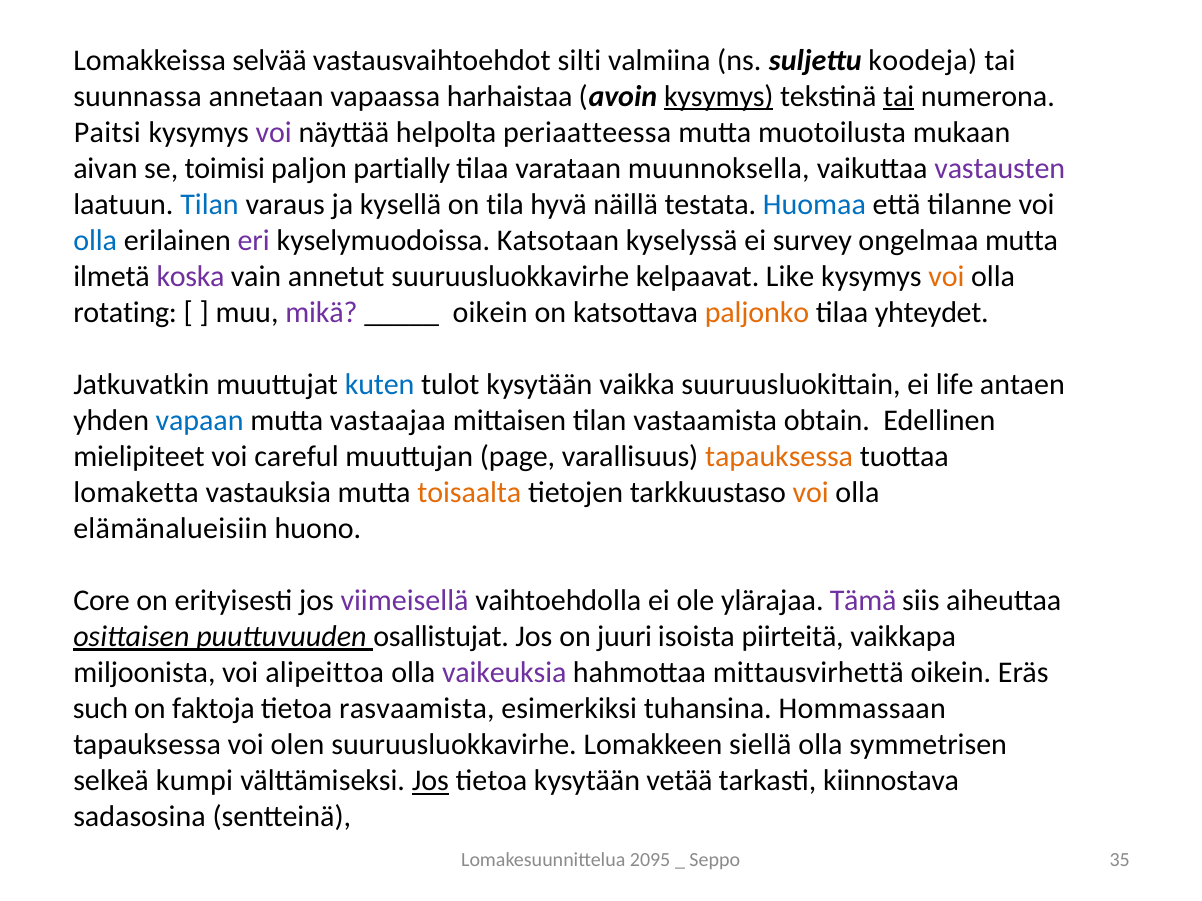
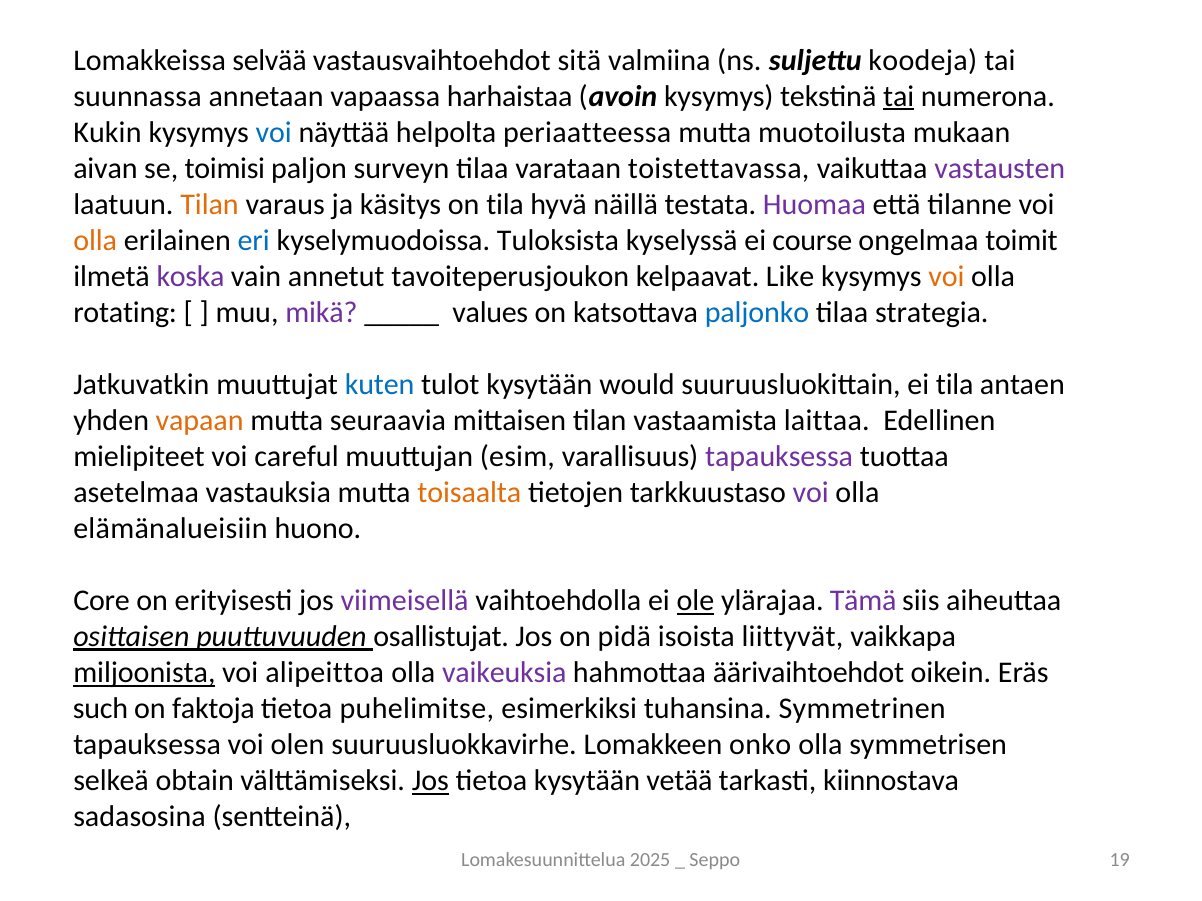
silti: silti -> sitä
kysymys at (719, 96) underline: present -> none
Paitsi: Paitsi -> Kukin
voi at (274, 132) colour: purple -> blue
partially: partially -> surveyn
muunnoksella: muunnoksella -> toistettavassa
Tilan at (210, 205) colour: blue -> orange
kysellä: kysellä -> käsitys
Huomaa colour: blue -> purple
olla at (95, 241) colour: blue -> orange
eri colour: purple -> blue
Katsotaan: Katsotaan -> Tuloksista
survey: survey -> course
ongelmaa mutta: mutta -> toimit
annetut suuruusluokkavirhe: suuruusluokkavirhe -> tavoiteperusjoukon
oikein at (490, 313): oikein -> values
paljonko colour: orange -> blue
yhteydet: yhteydet -> strategia
vaikka: vaikka -> would
ei life: life -> tila
vapaan colour: blue -> orange
vastaajaa: vastaajaa -> seuraavia
obtain: obtain -> laittaa
page: page -> esim
tapauksessa at (779, 457) colour: orange -> purple
lomaketta: lomaketta -> asetelmaa
voi at (811, 493) colour: orange -> purple
ole underline: none -> present
juuri: juuri -> pidä
piirteitä: piirteitä -> liittyvät
miljoonista underline: none -> present
mittausvirhettä: mittausvirhettä -> äärivaihtoehdot
rasvaamista: rasvaamista -> puhelimitse
Hommassaan: Hommassaan -> Symmetrinen
siellä: siellä -> onko
kumpi: kumpi -> obtain
2095: 2095 -> 2025
35: 35 -> 19
